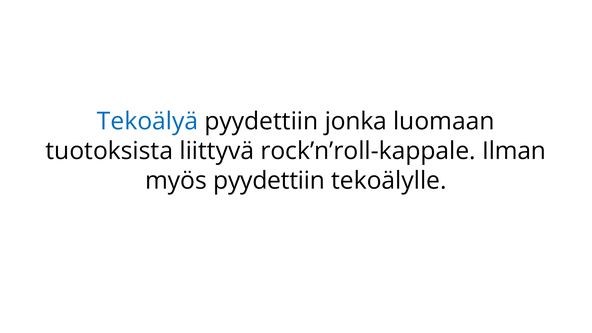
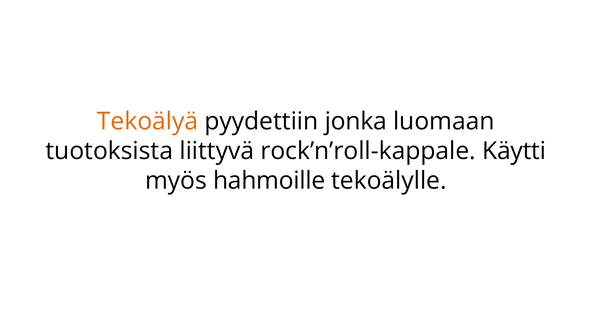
Tekoälyä colour: blue -> orange
Ilman: Ilman -> Käytti
myös pyydettiin: pyydettiin -> hahmoille
